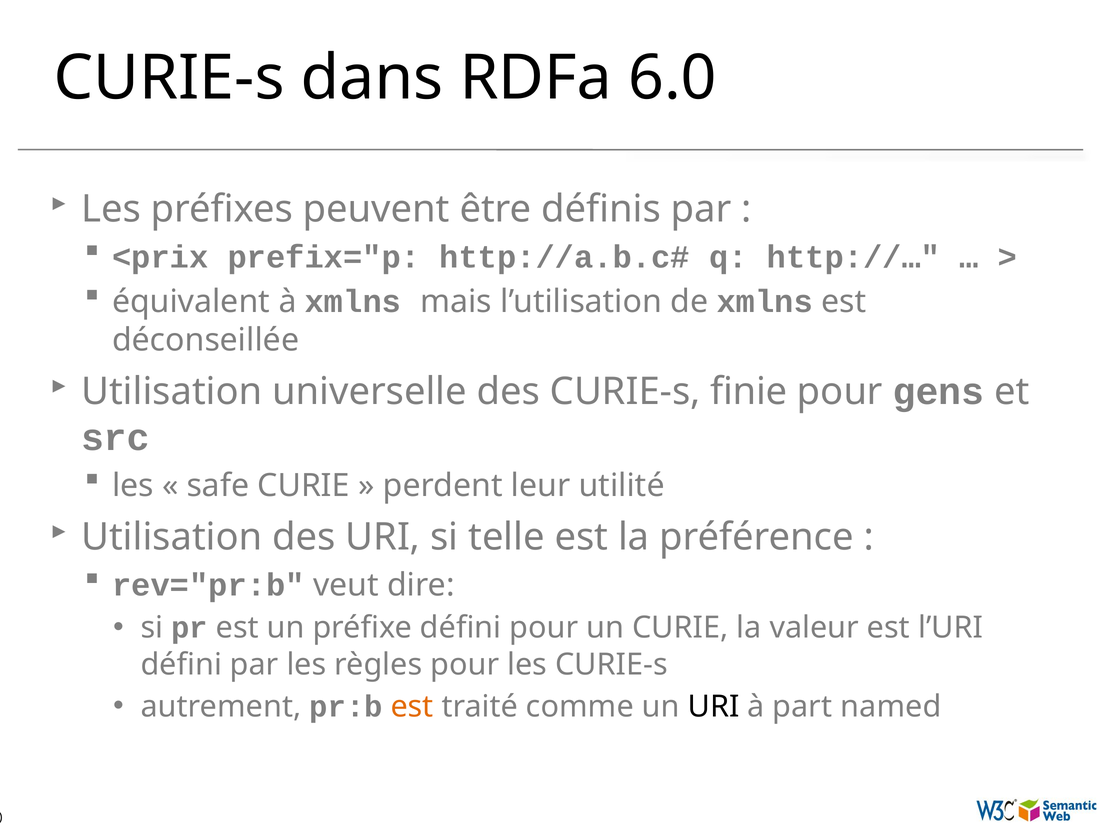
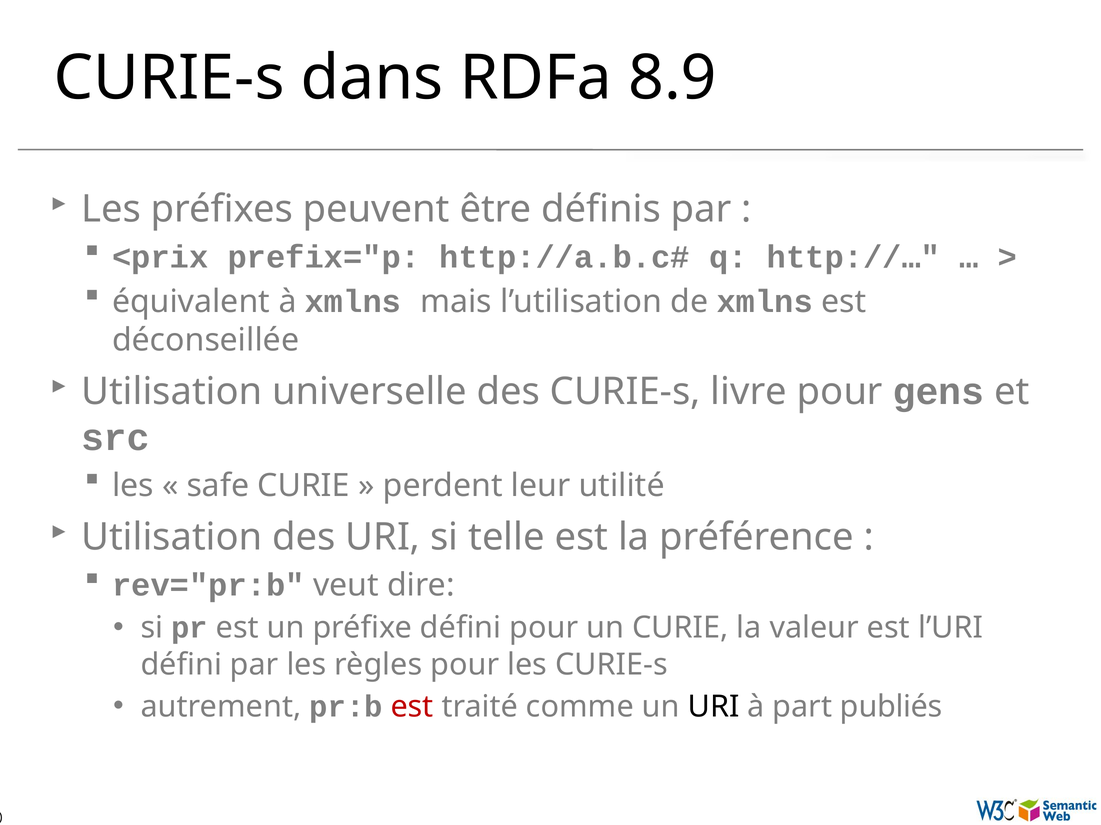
6.0: 6.0 -> 8.9
finie: finie -> livre
est at (412, 707) colour: orange -> red
named: named -> publiés
